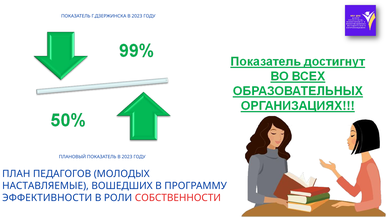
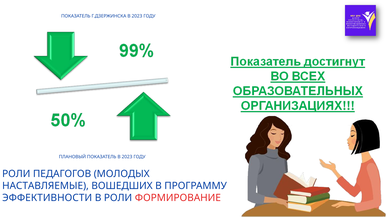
ПЛАН at (16, 174): ПЛАН -> РОЛИ
СОБСТВЕННОСТИ: СОБСТВЕННОСТИ -> ФОРМИРОВАНИЕ
